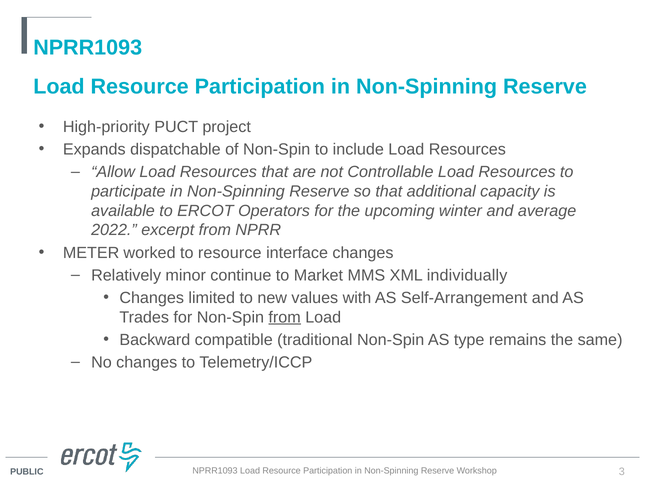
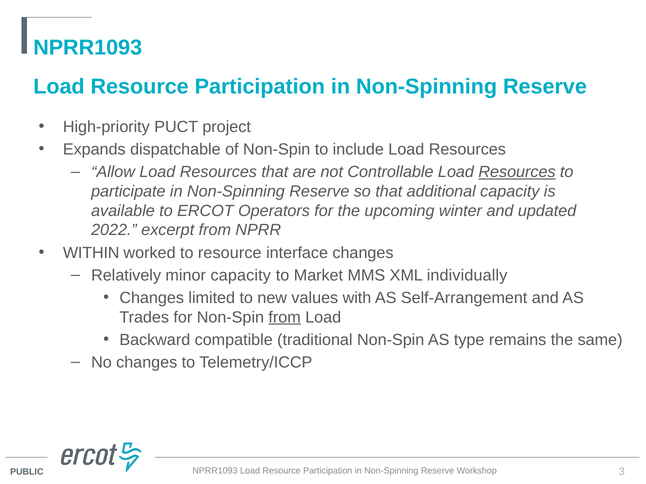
Resources at (517, 172) underline: none -> present
average: average -> updated
METER: METER -> WITHIN
minor continue: continue -> capacity
